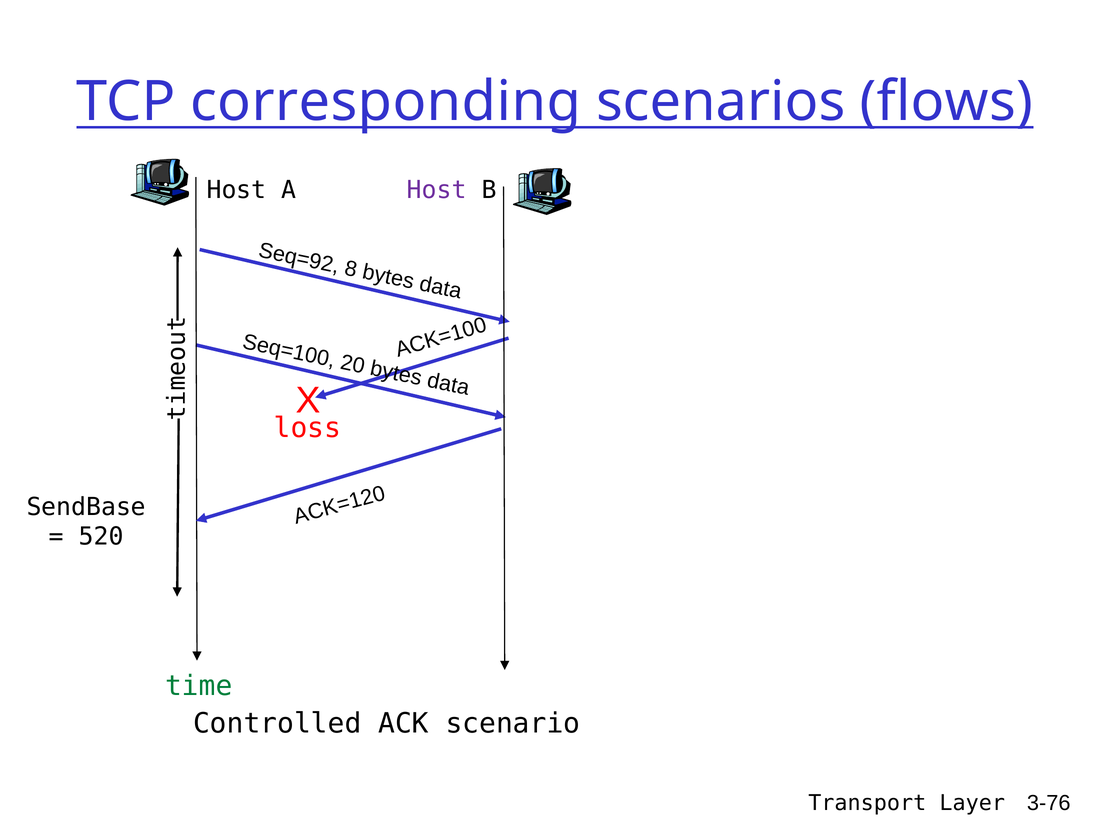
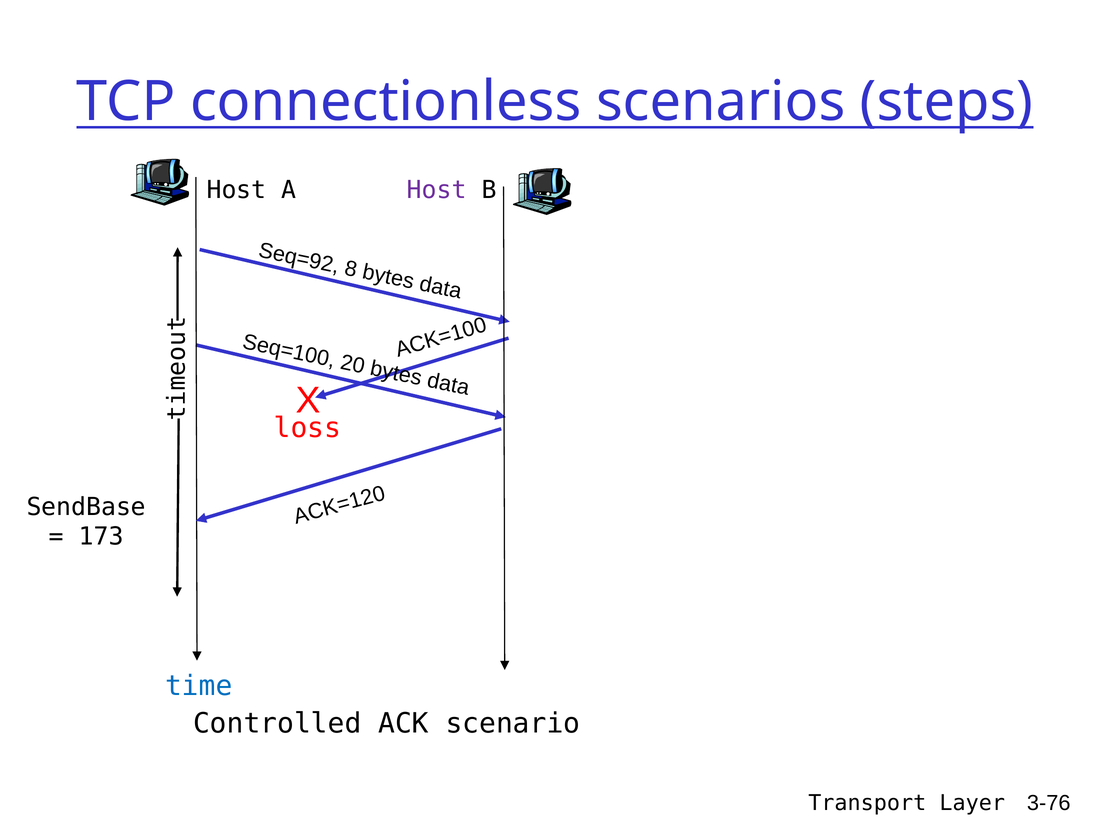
corresponding: corresponding -> connectionless
flows: flows -> steps
520: 520 -> 173
time colour: green -> blue
